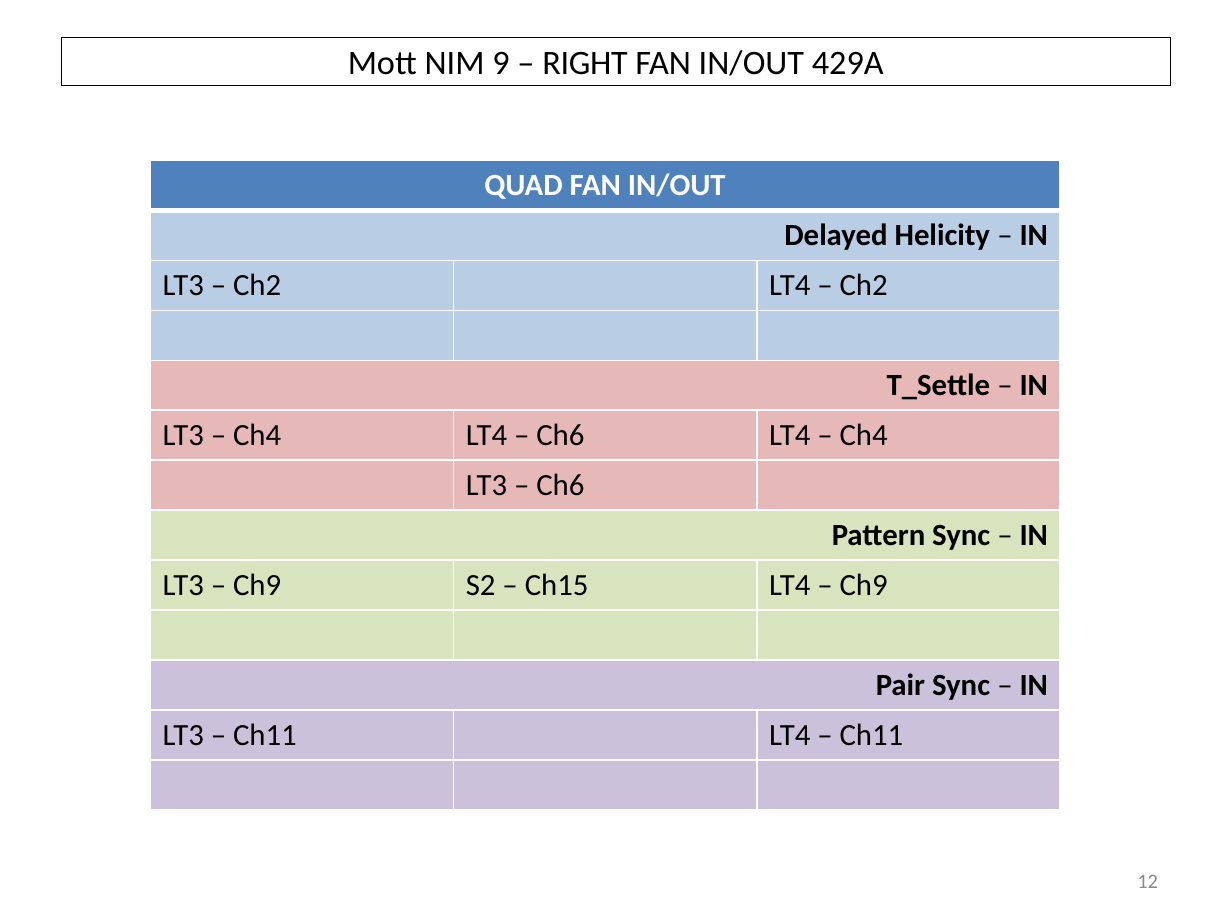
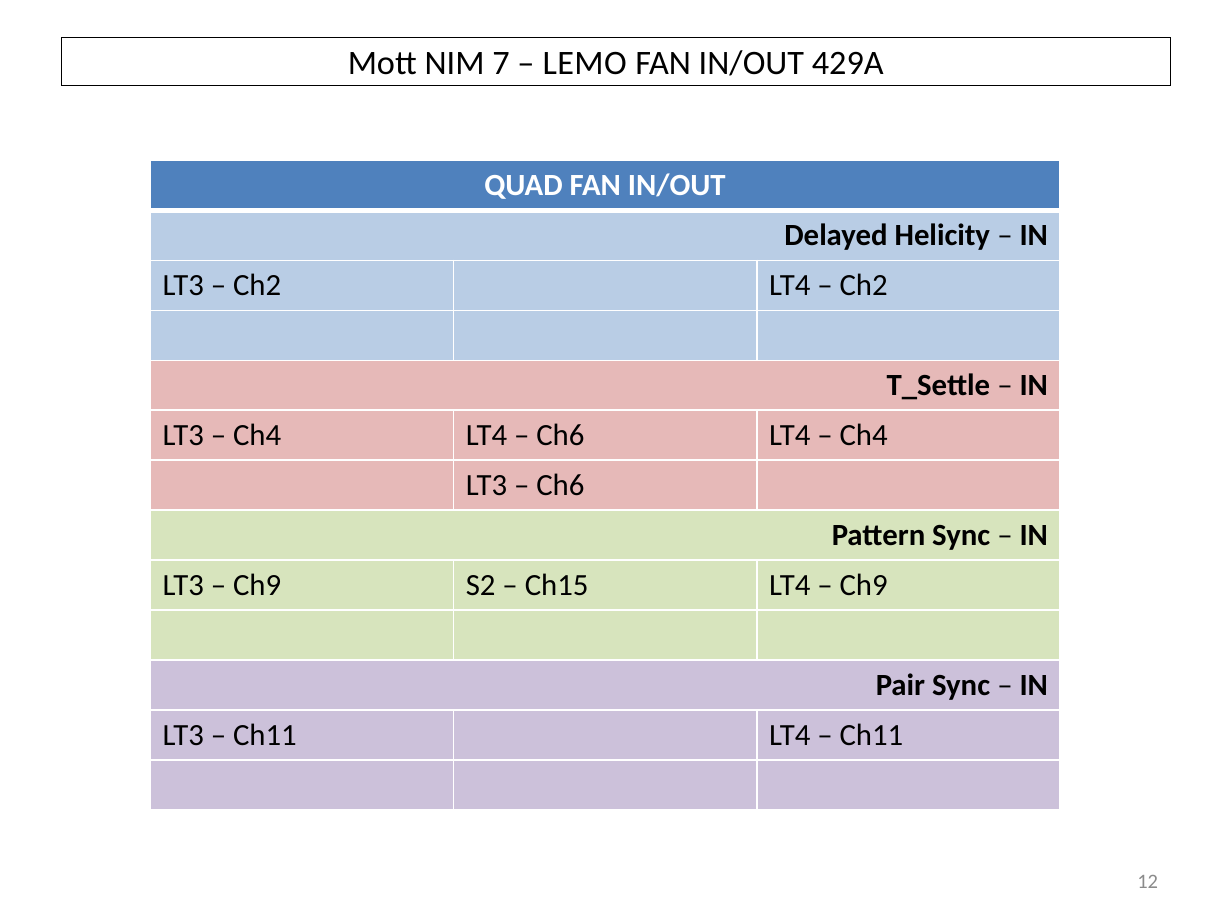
9: 9 -> 7
RIGHT: RIGHT -> LEMO
